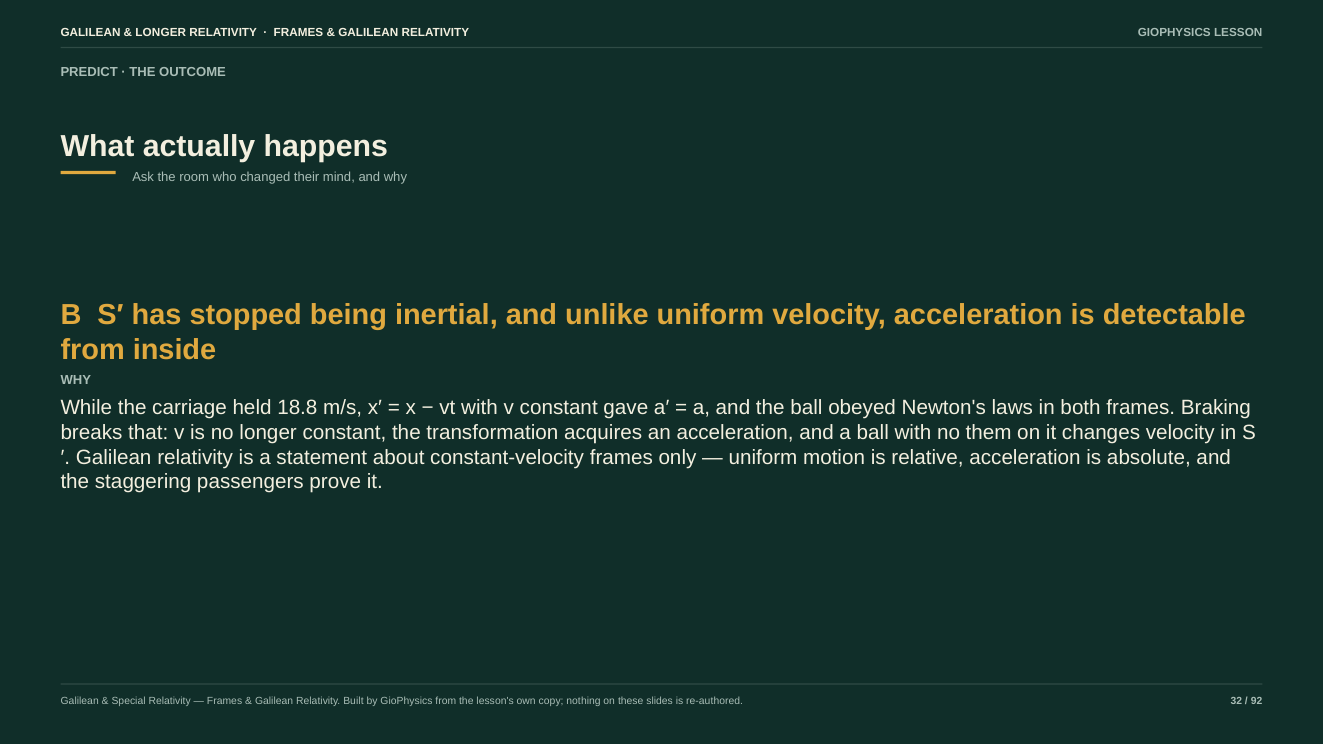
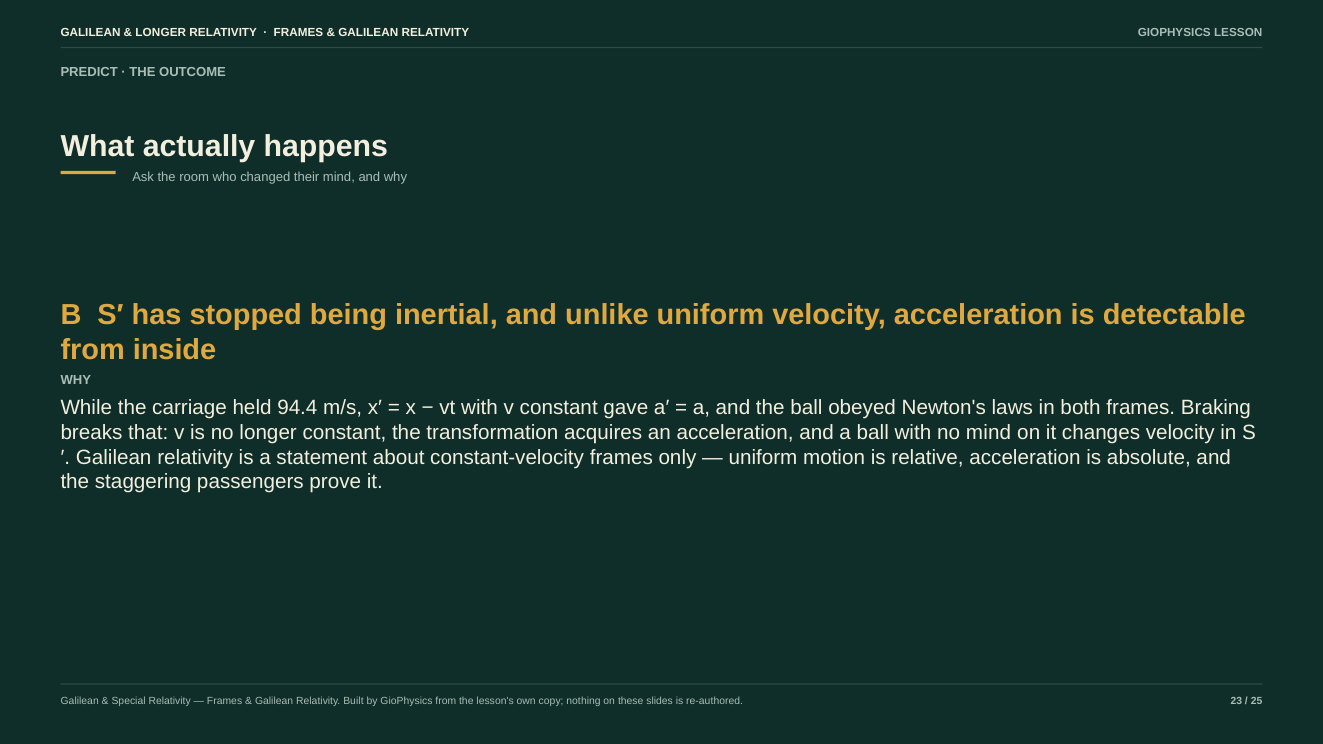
18.8: 18.8 -> 94.4
no them: them -> mind
32: 32 -> 23
92: 92 -> 25
